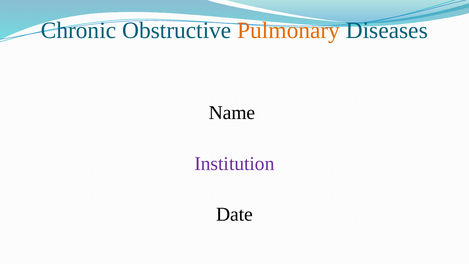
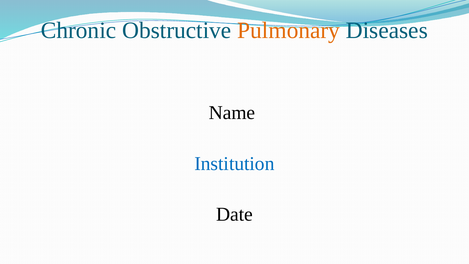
Institution colour: purple -> blue
